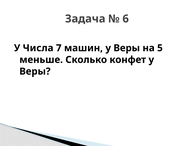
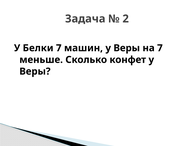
6: 6 -> 2
Числа: Числа -> Белки
на 5: 5 -> 7
